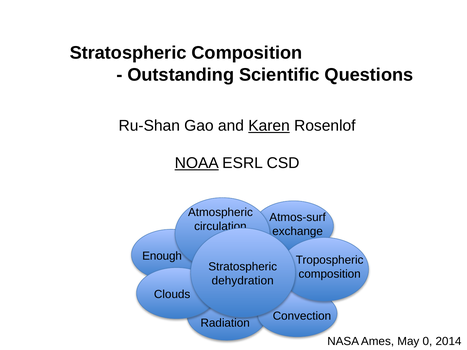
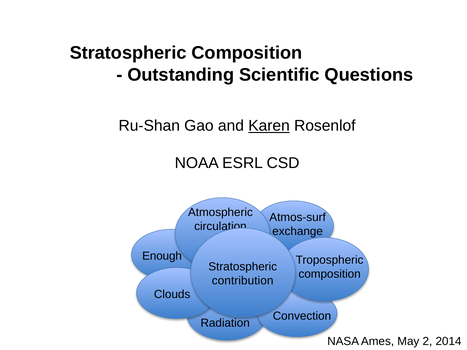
NOAA underline: present -> none
dehydration: dehydration -> contribution
0: 0 -> 2
